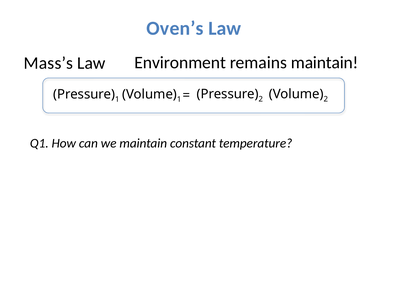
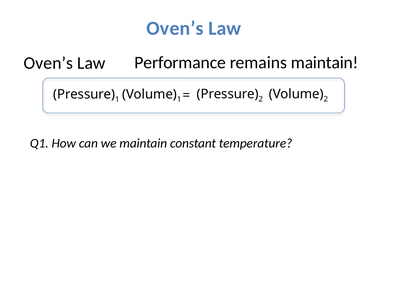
Environment: Environment -> Performance
Mass’s at (48, 63): Mass’s -> Oven’s
